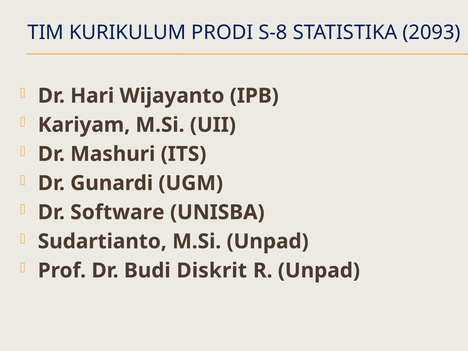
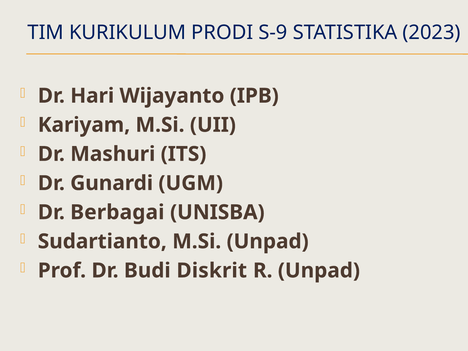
S-8: S-8 -> S-9
2093: 2093 -> 2023
Software: Software -> Berbagai
